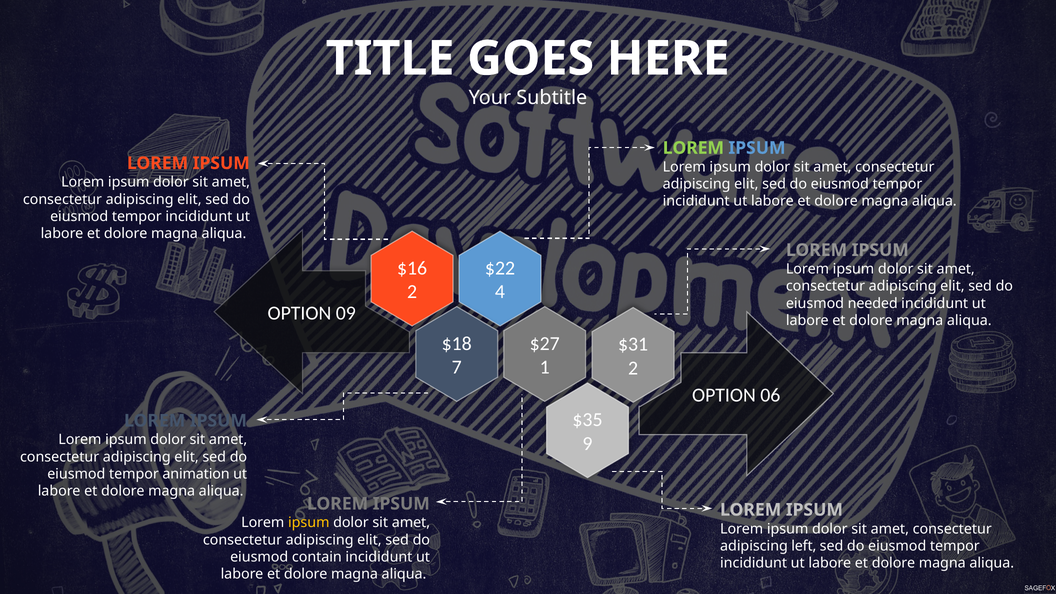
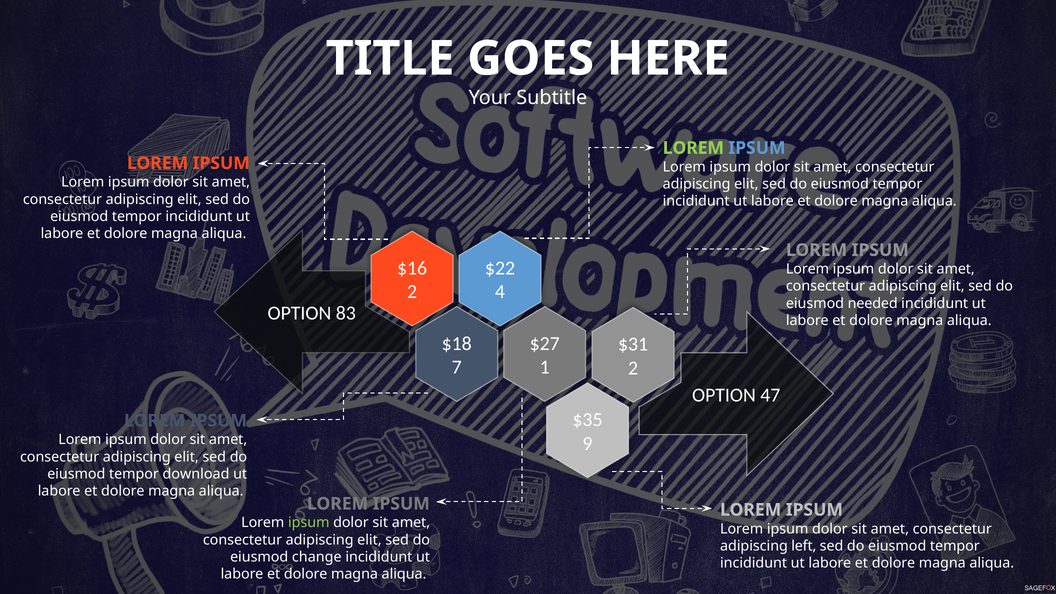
09: 09 -> 83
06: 06 -> 47
animation: animation -> download
ipsum at (309, 523) colour: yellow -> light green
contain: contain -> change
